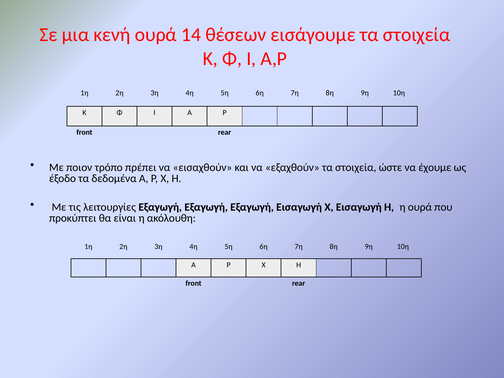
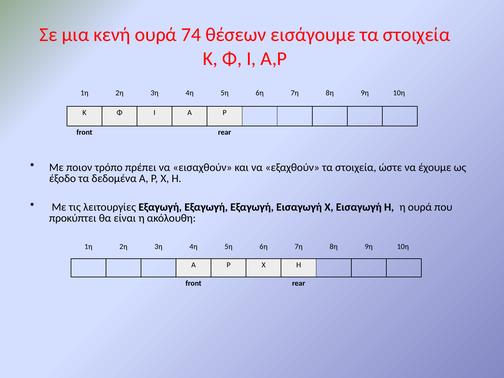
14: 14 -> 74
